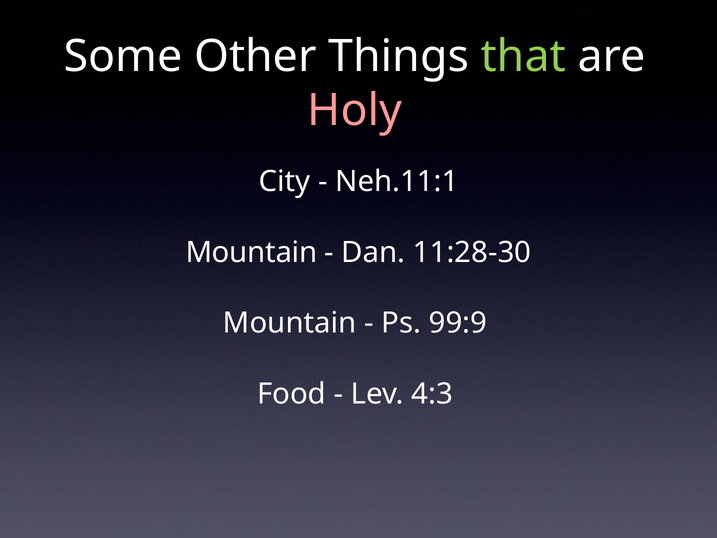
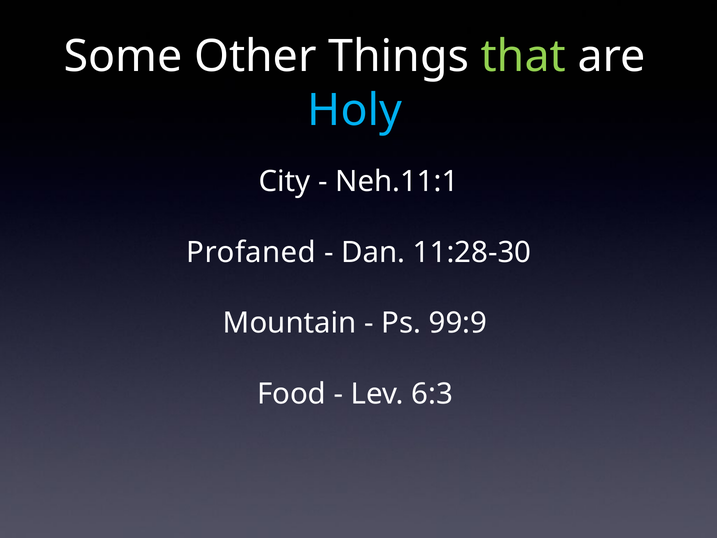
Holy colour: pink -> light blue
Mountain at (251, 252): Mountain -> Profaned
4:3: 4:3 -> 6:3
